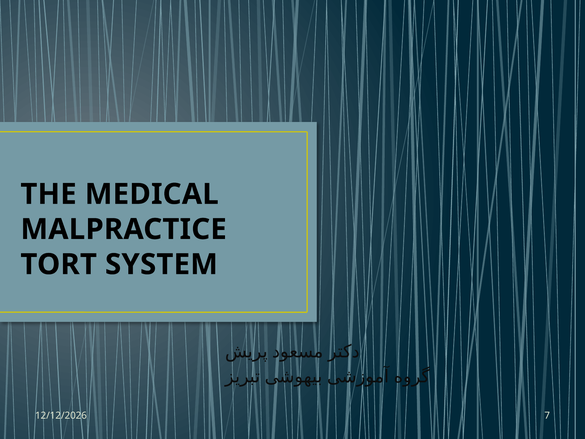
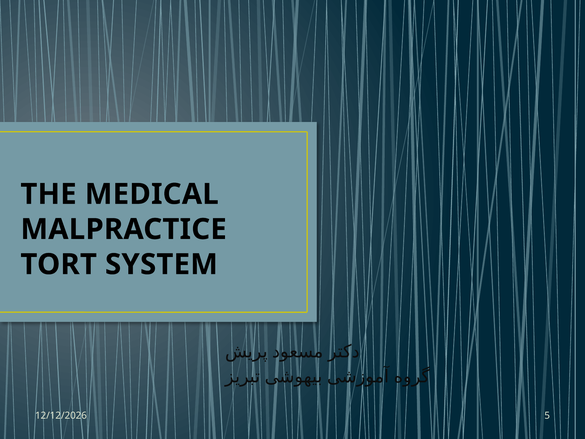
7: 7 -> 5
